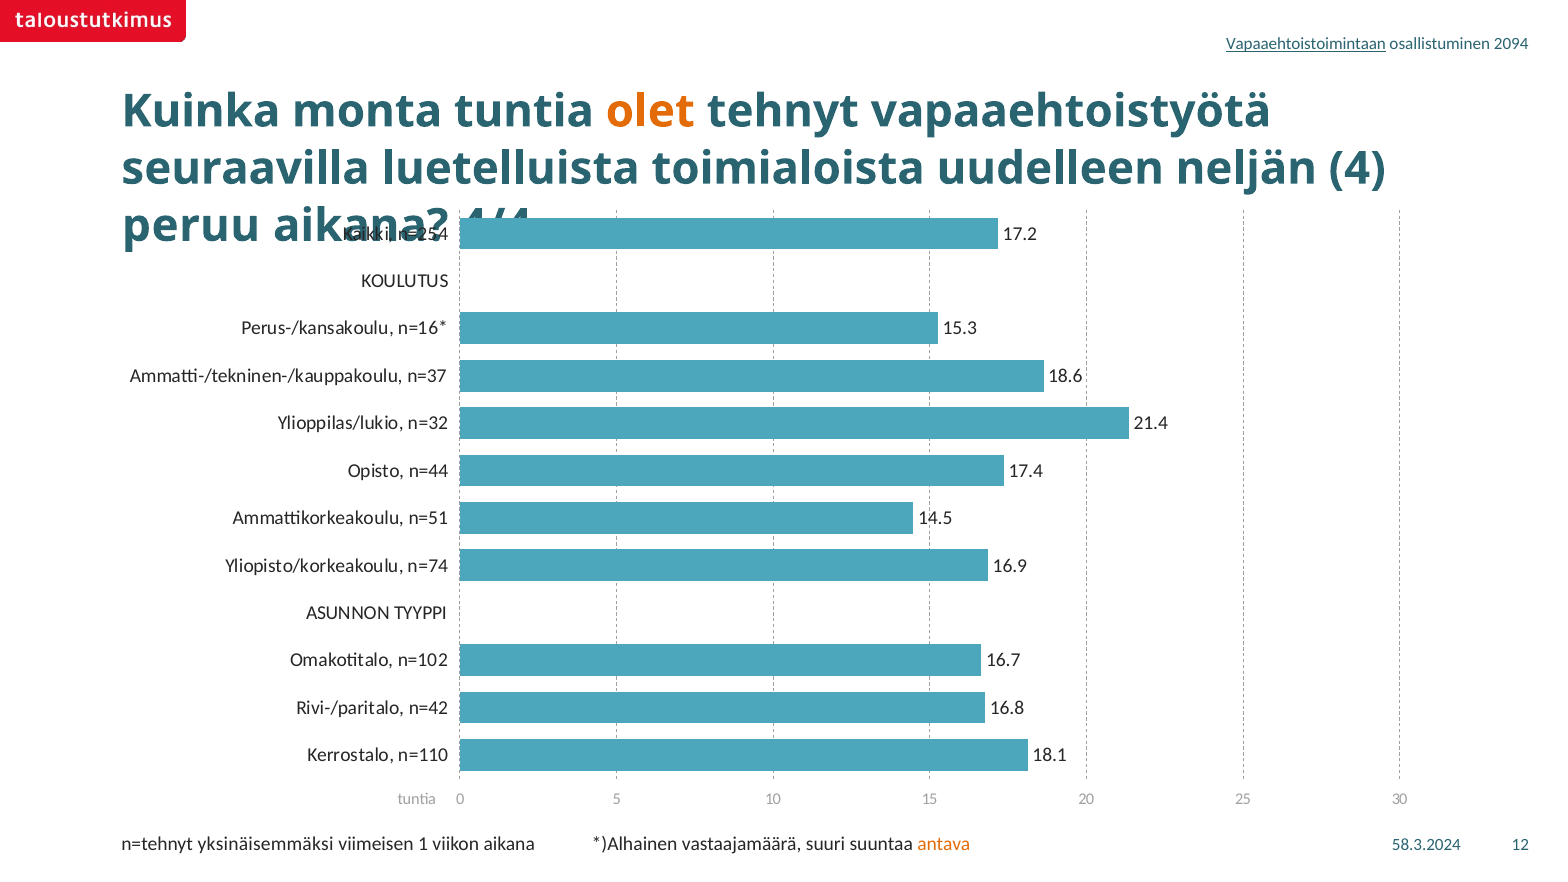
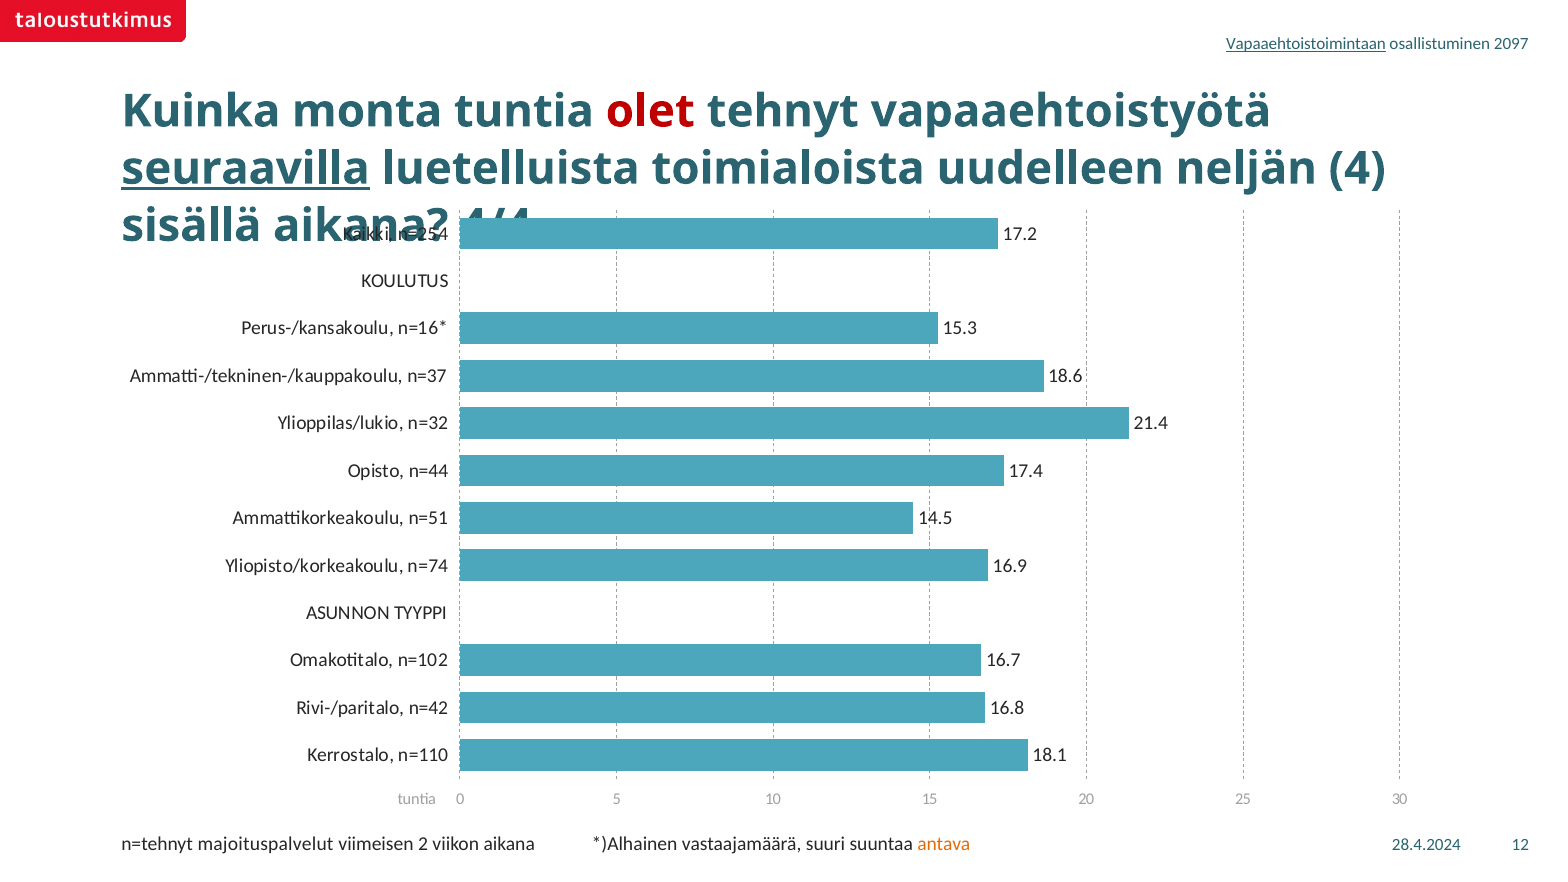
2094: 2094 -> 2097
olet colour: orange -> red
seuraavilla underline: none -> present
peruu: peruu -> sisällä
yksinäisemmäksi: yksinäisemmäksi -> majoituspalvelut
1: 1 -> 2
58.3.2024: 58.3.2024 -> 28.4.2024
